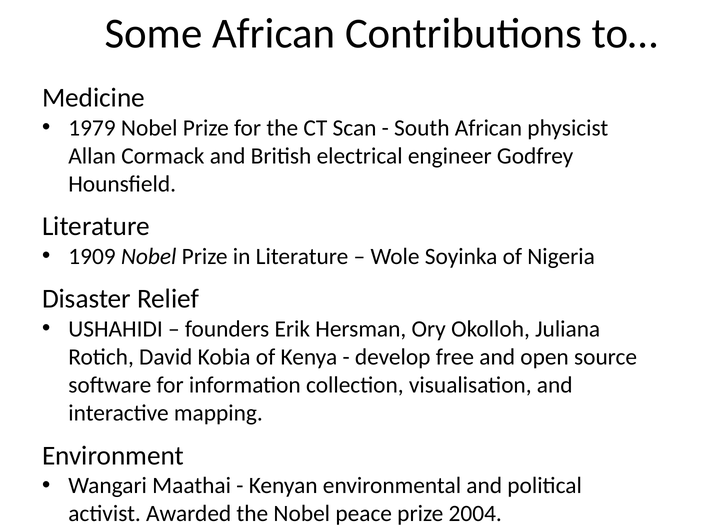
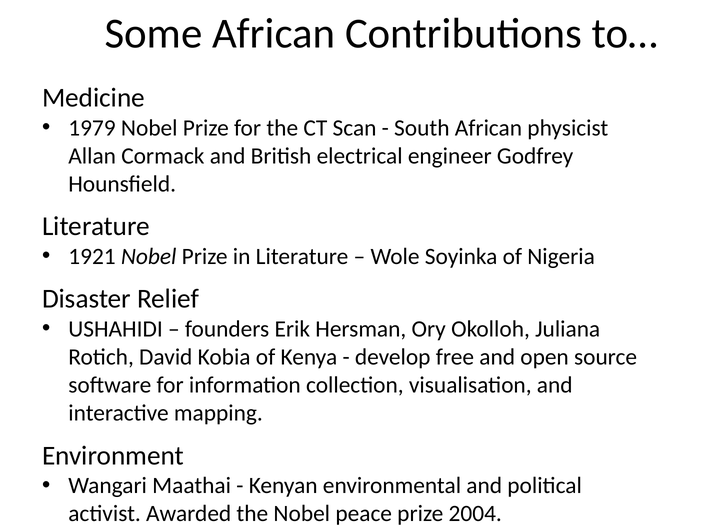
1909: 1909 -> 1921
